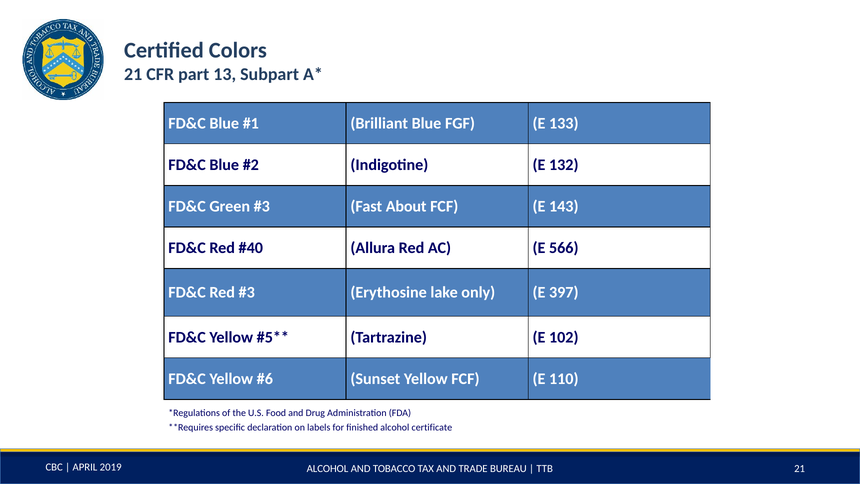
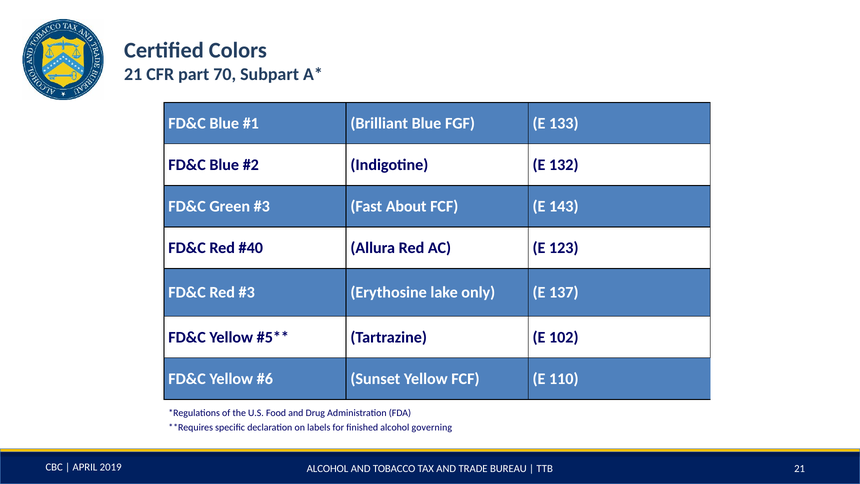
13: 13 -> 70
566: 566 -> 123
397: 397 -> 137
certificate: certificate -> governing
